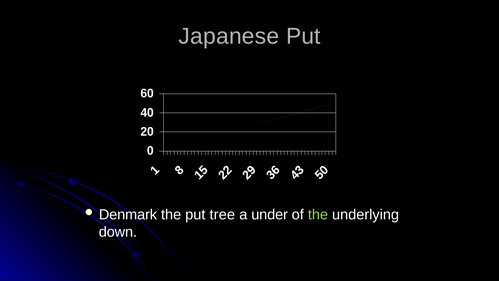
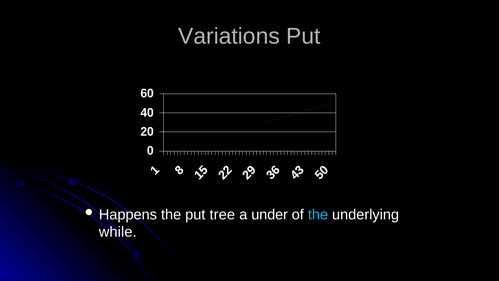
Japanese: Japanese -> Variations
Denmark: Denmark -> Happens
the at (318, 214) colour: light green -> light blue
down: down -> while
